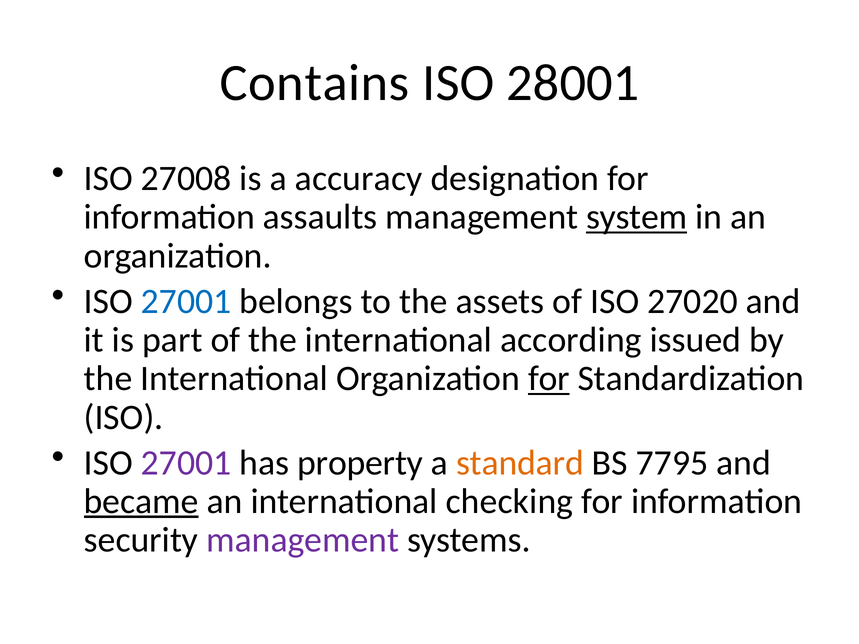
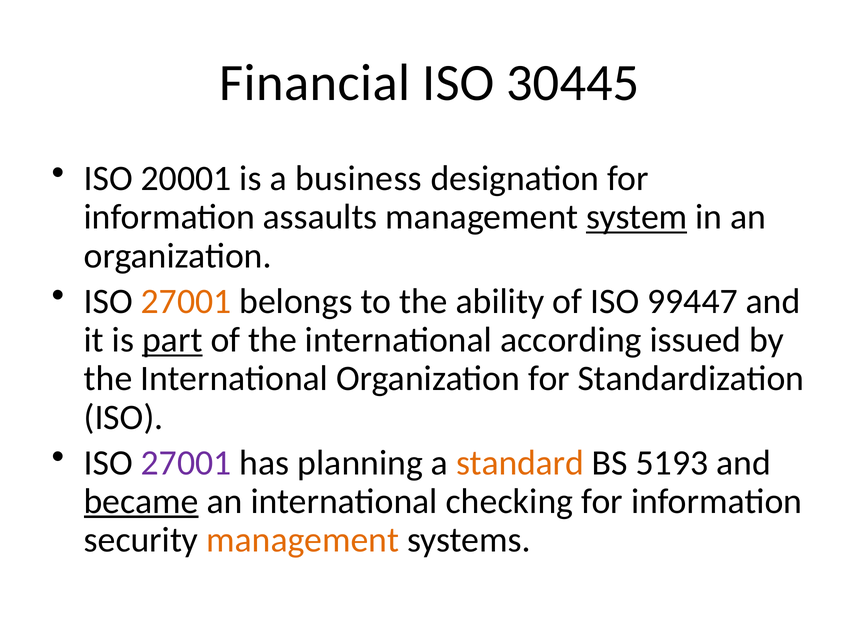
Contains: Contains -> Financial
28001: 28001 -> 30445
27008: 27008 -> 20001
accuracy: accuracy -> business
27001 at (186, 301) colour: blue -> orange
assets: assets -> ability
27020: 27020 -> 99447
part underline: none -> present
for at (549, 379) underline: present -> none
property: property -> planning
7795: 7795 -> 5193
management at (303, 540) colour: purple -> orange
